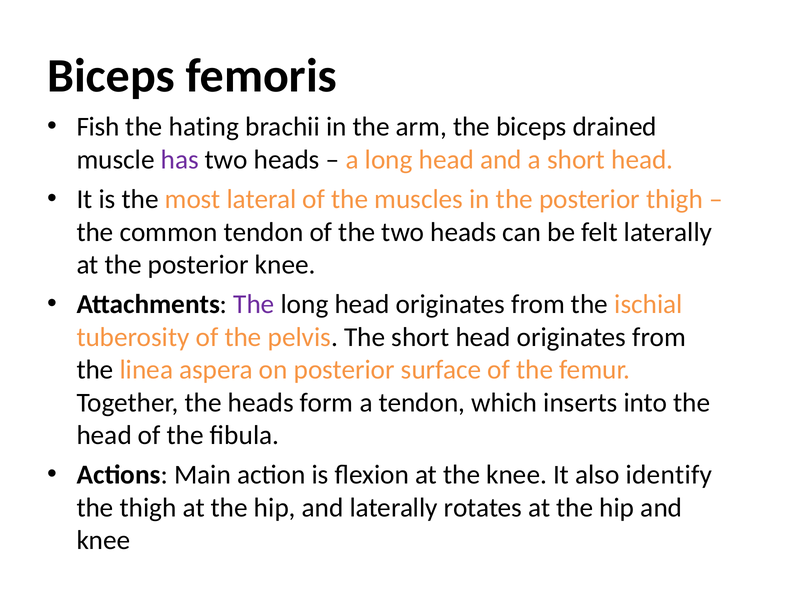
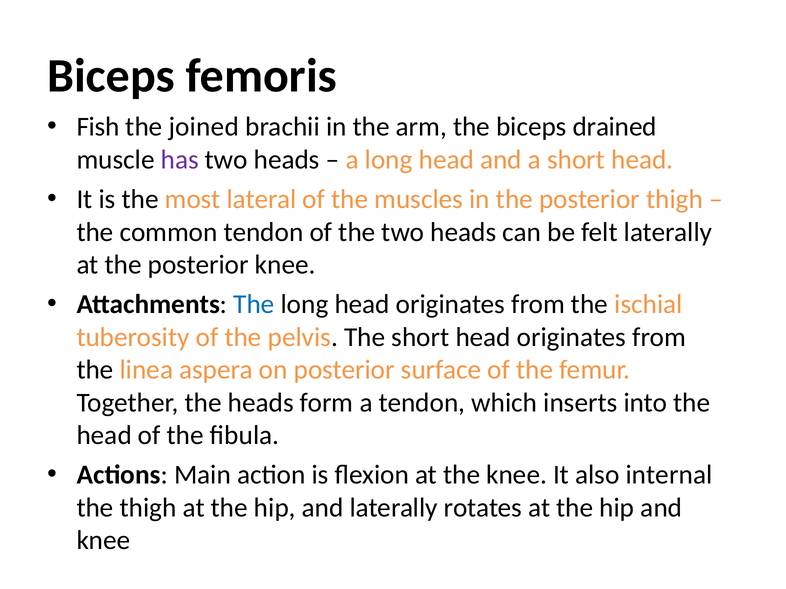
hating: hating -> joined
The at (254, 305) colour: purple -> blue
identify: identify -> internal
